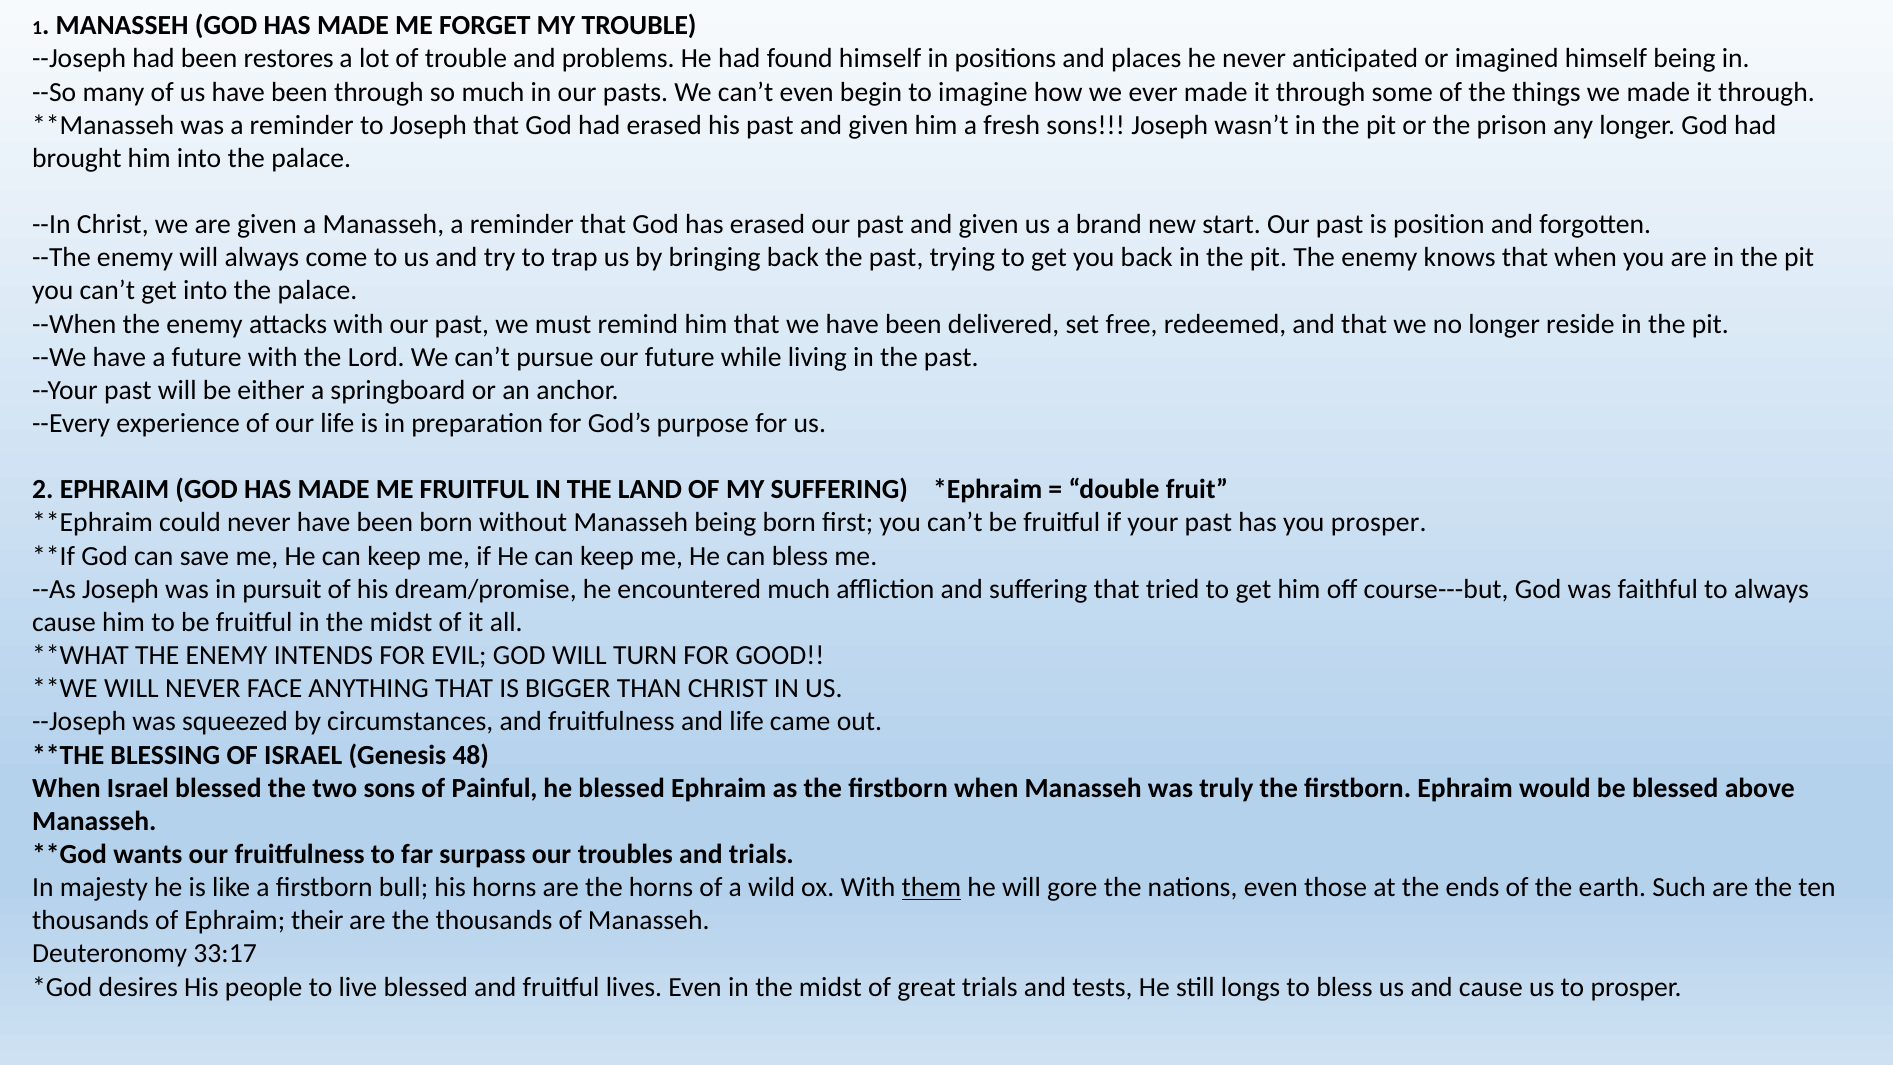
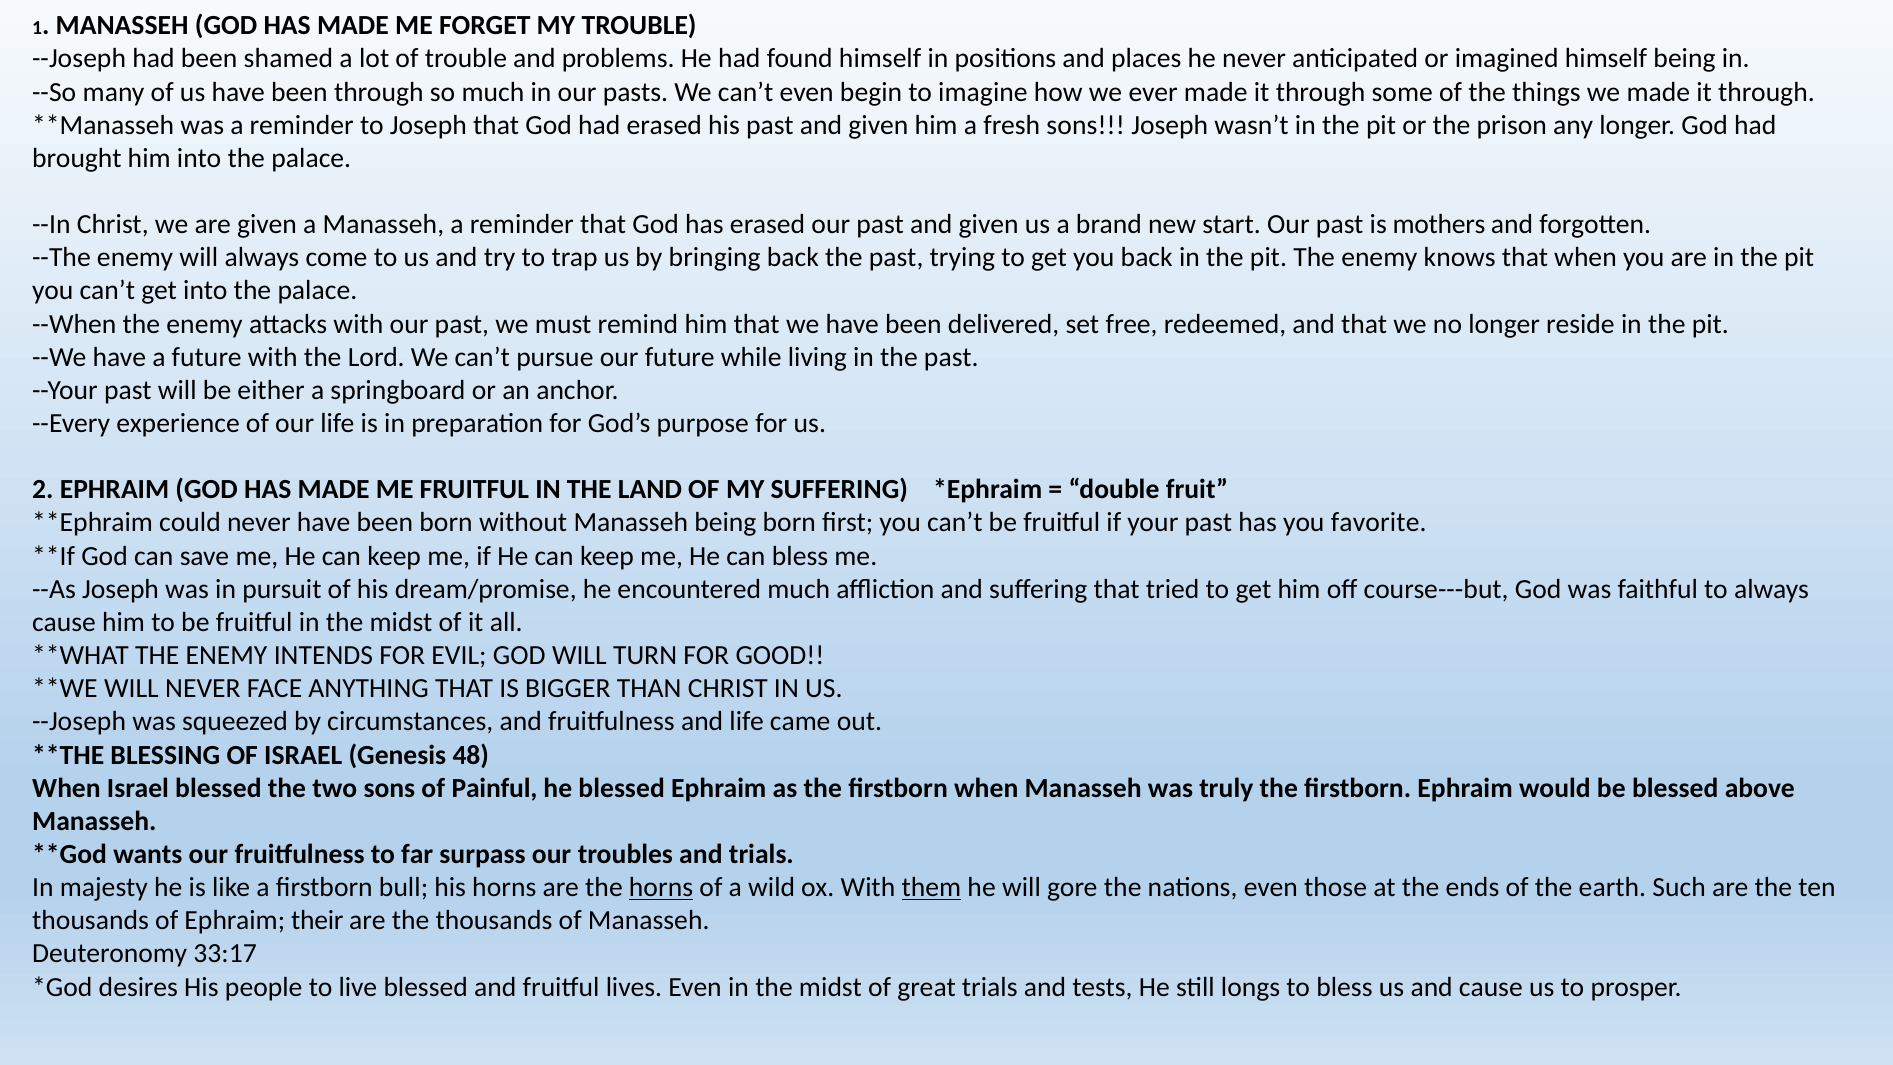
restores: restores -> shamed
position: position -> mothers
you prosper: prosper -> favorite
horns at (661, 887) underline: none -> present
